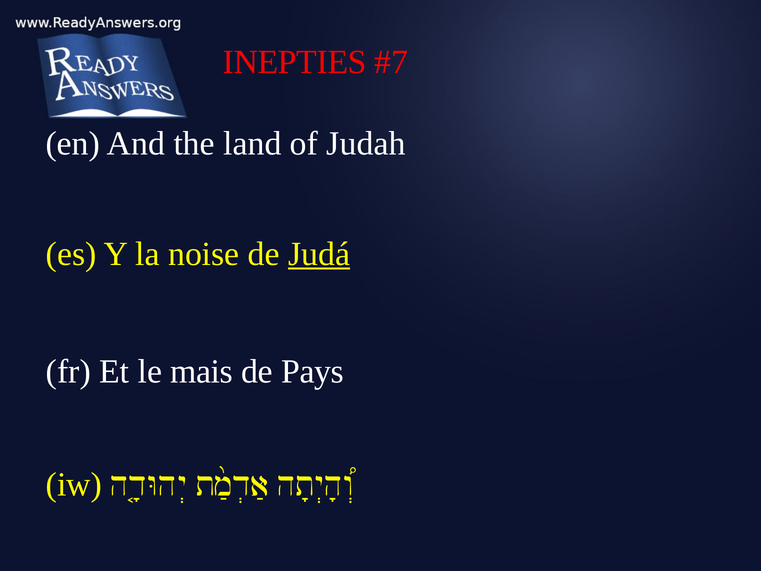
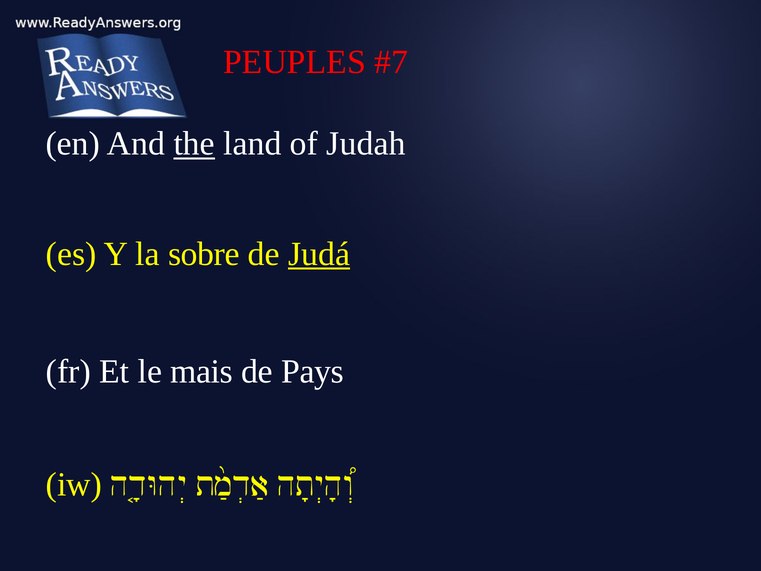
INEPTIES: INEPTIES -> PEUPLES
the underline: none -> present
noise: noise -> sobre
